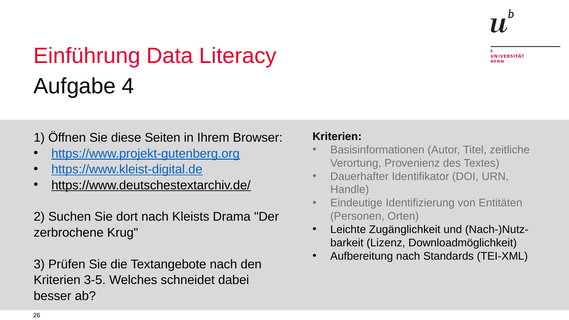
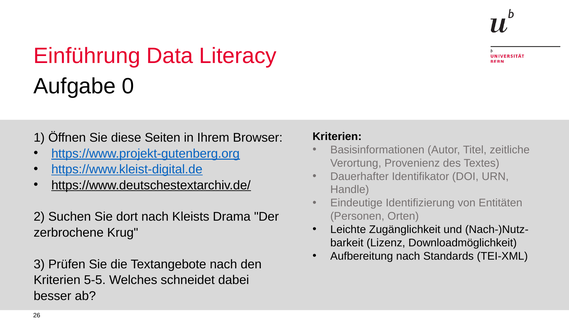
4: 4 -> 0
3-5: 3-5 -> 5-5
